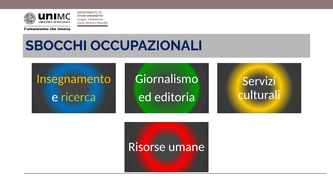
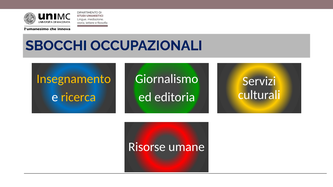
ricerca colour: light green -> yellow
